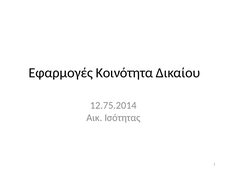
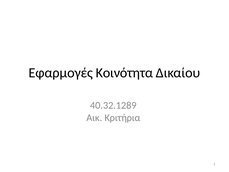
12.75.2014: 12.75.2014 -> 40.32.1289
Ισότητας: Ισότητας -> Κριτήρια
